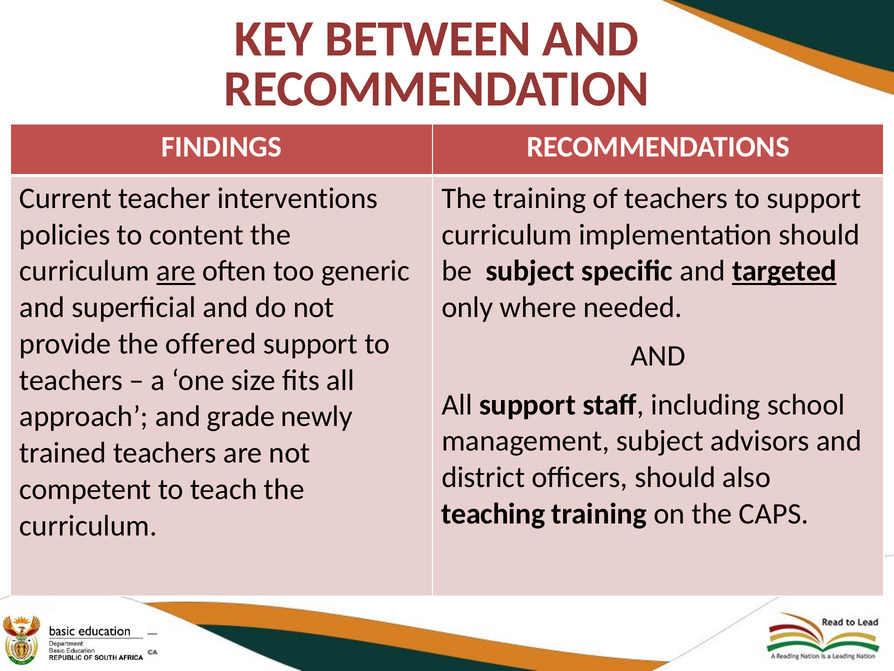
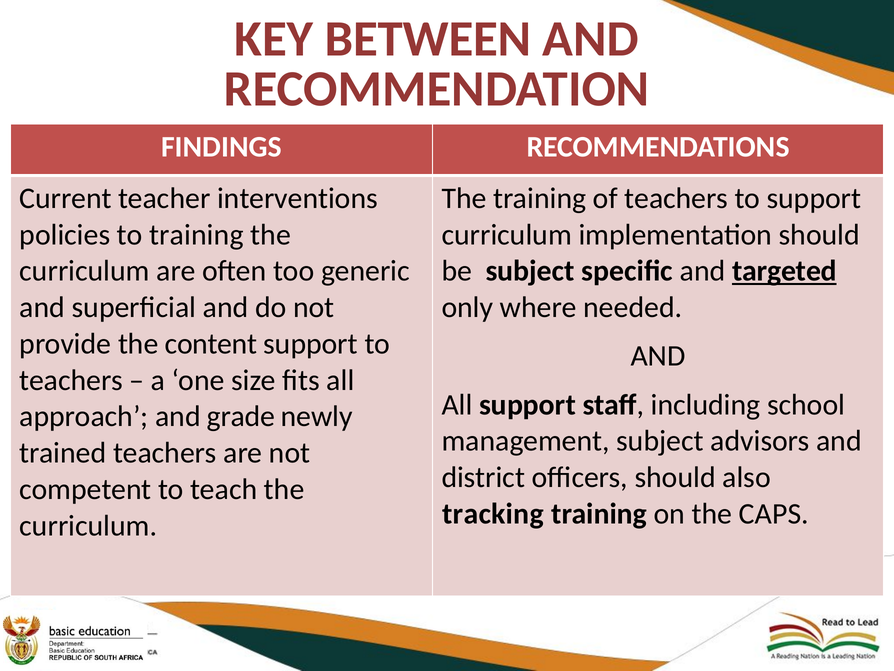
to content: content -> training
are at (176, 271) underline: present -> none
offered: offered -> content
teaching: teaching -> tracking
